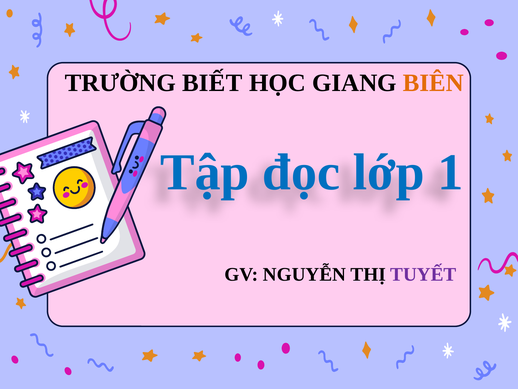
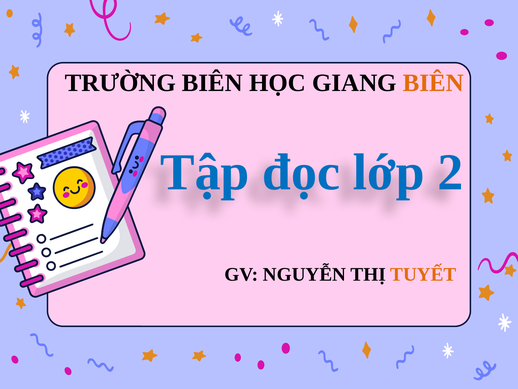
TRƯỜNG BIẾT: BIẾT -> BIÊN
1: 1 -> 2
TUYẾT colour: purple -> orange
